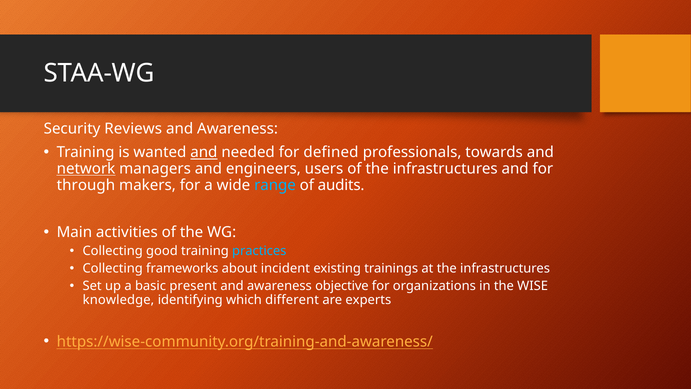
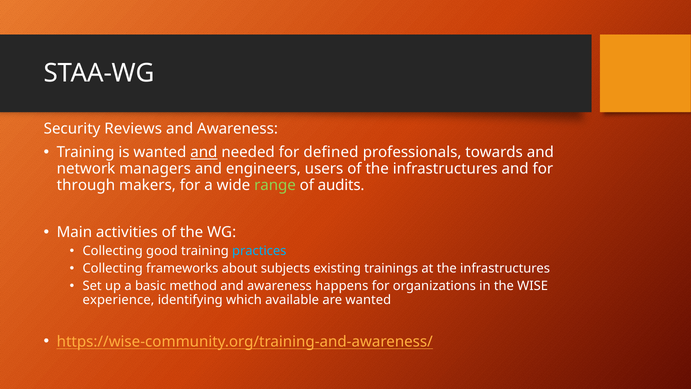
network underline: present -> none
range colour: light blue -> light green
incident: incident -> subjects
present: present -> method
objective: objective -> happens
knowledge: knowledge -> experience
different: different -> available
are experts: experts -> wanted
